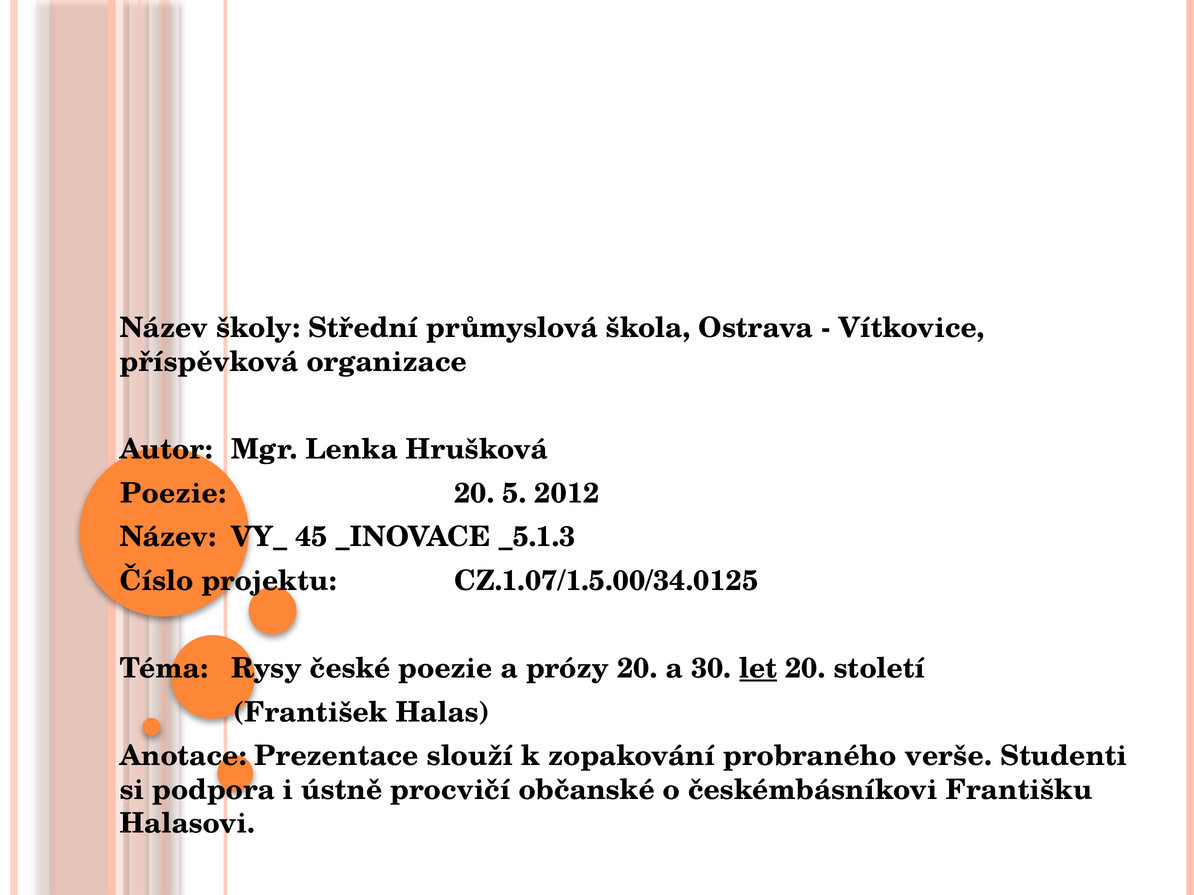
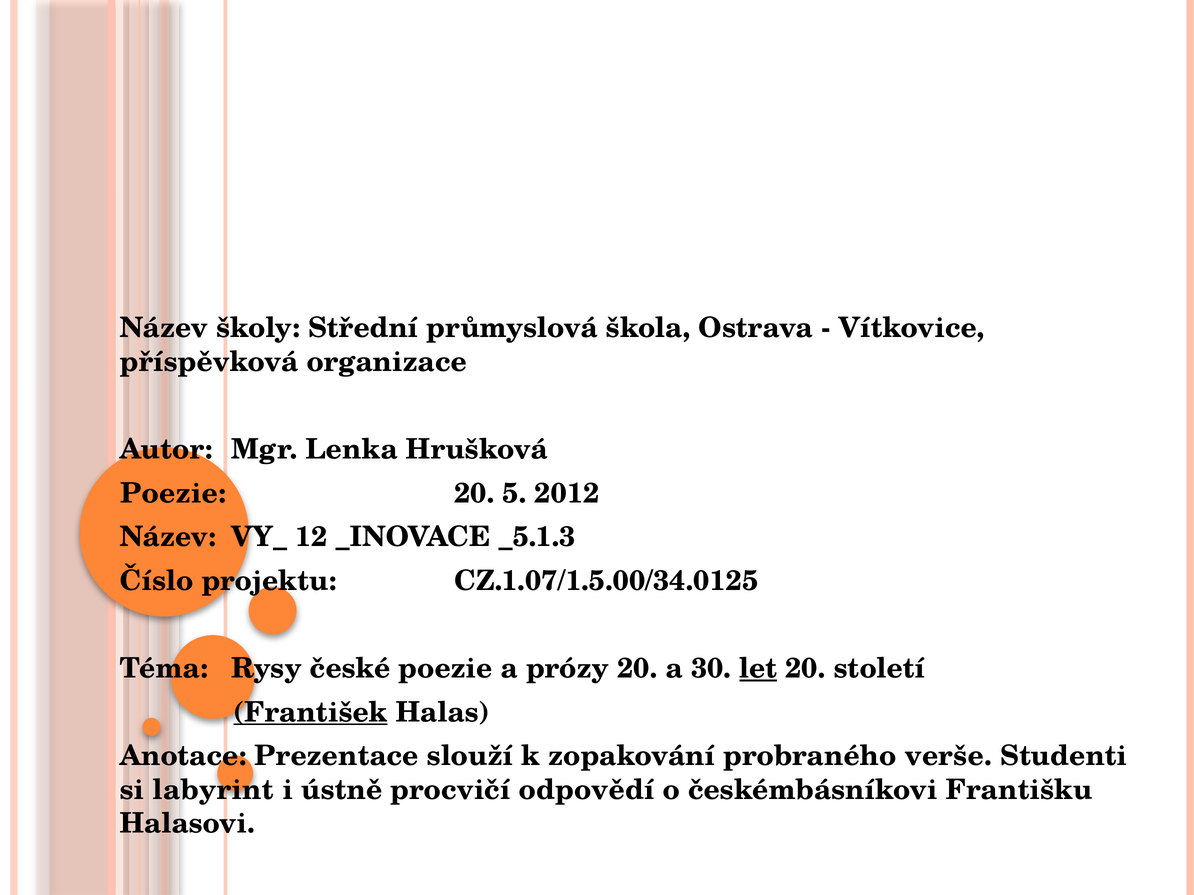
45: 45 -> 12
František underline: none -> present
podpora: podpora -> labyrint
občanské: občanské -> odpovědí
